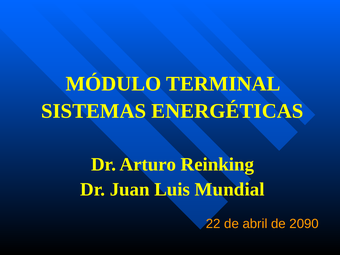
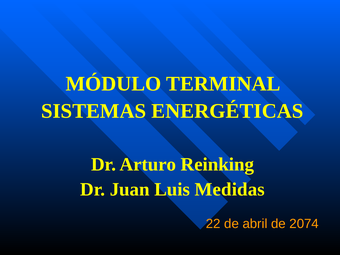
Mundial: Mundial -> Medidas
2090: 2090 -> 2074
